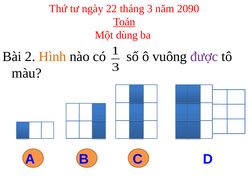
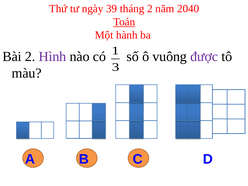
22: 22 -> 39
tháng 3: 3 -> 2
2090: 2090 -> 2040
dùng: dùng -> hành
Hình colour: orange -> purple
